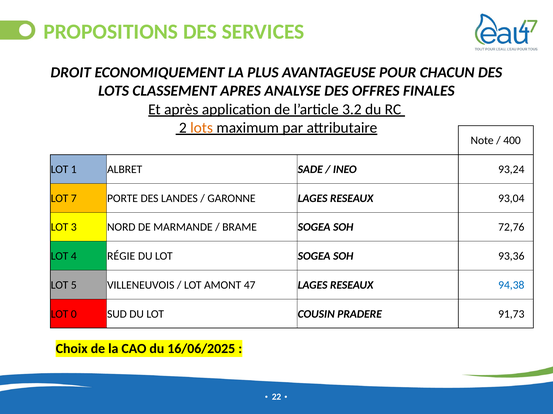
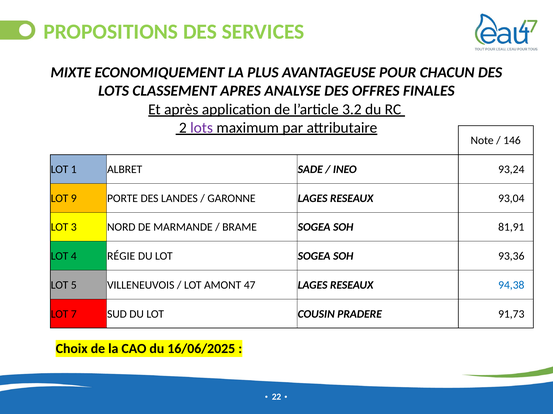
DROIT: DROIT -> MIXTE
lots at (202, 128) colour: orange -> purple
400: 400 -> 146
7: 7 -> 9
72,76: 72,76 -> 81,91
0: 0 -> 7
